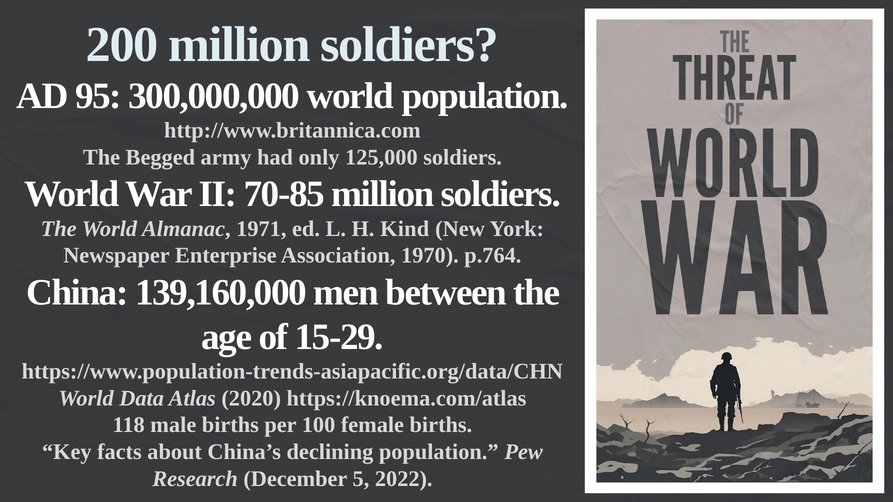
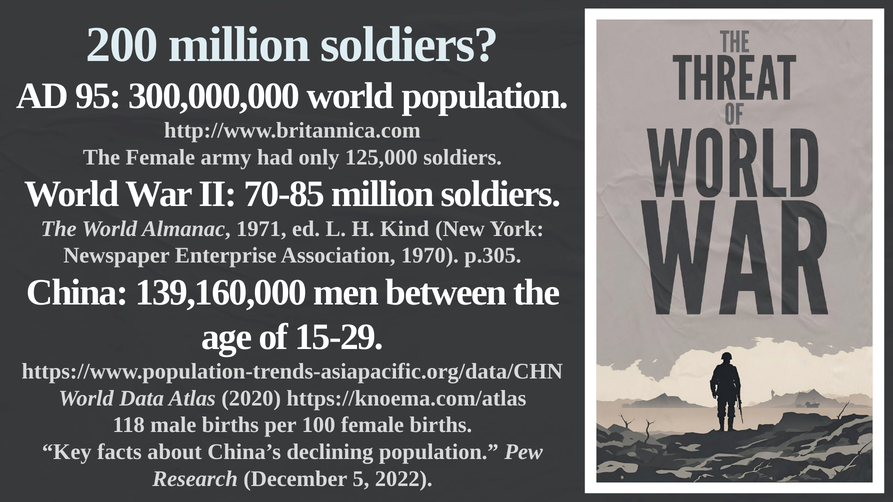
The Begged: Begged -> Female
p.764: p.764 -> p.305
